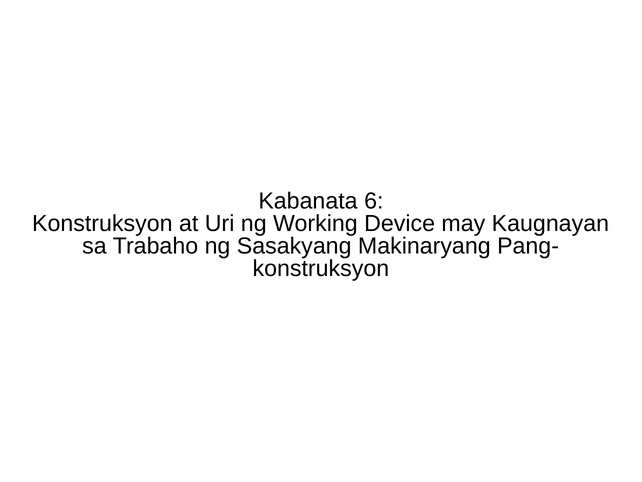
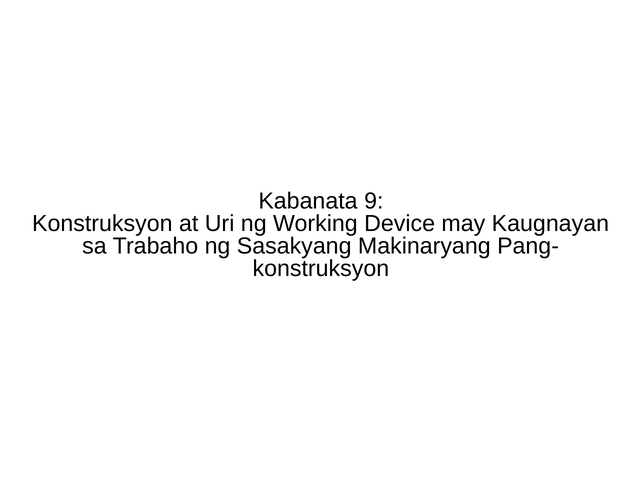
6: 6 -> 9
